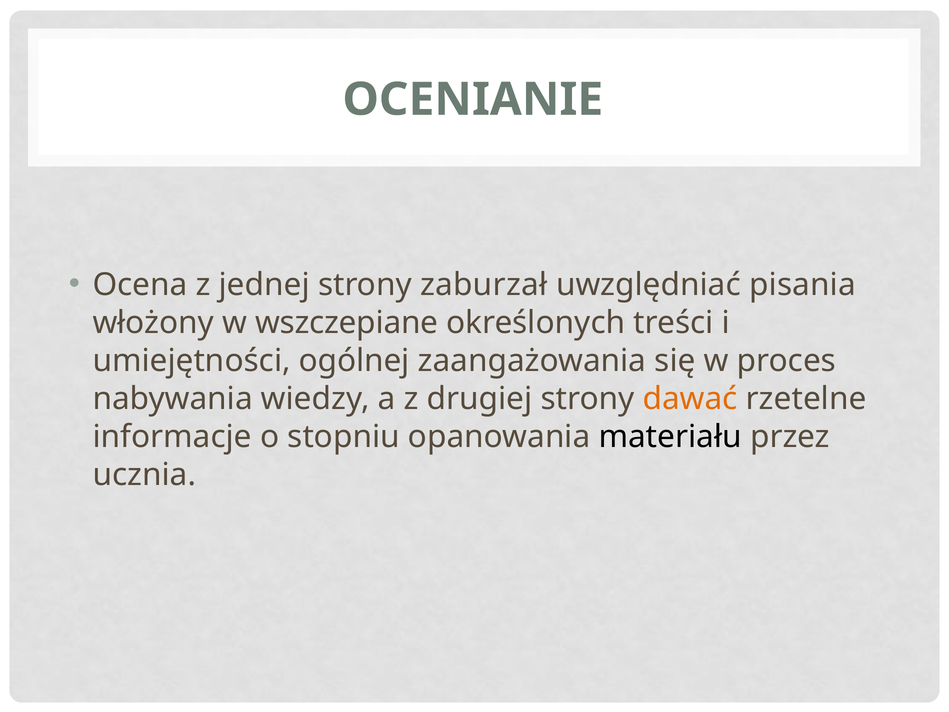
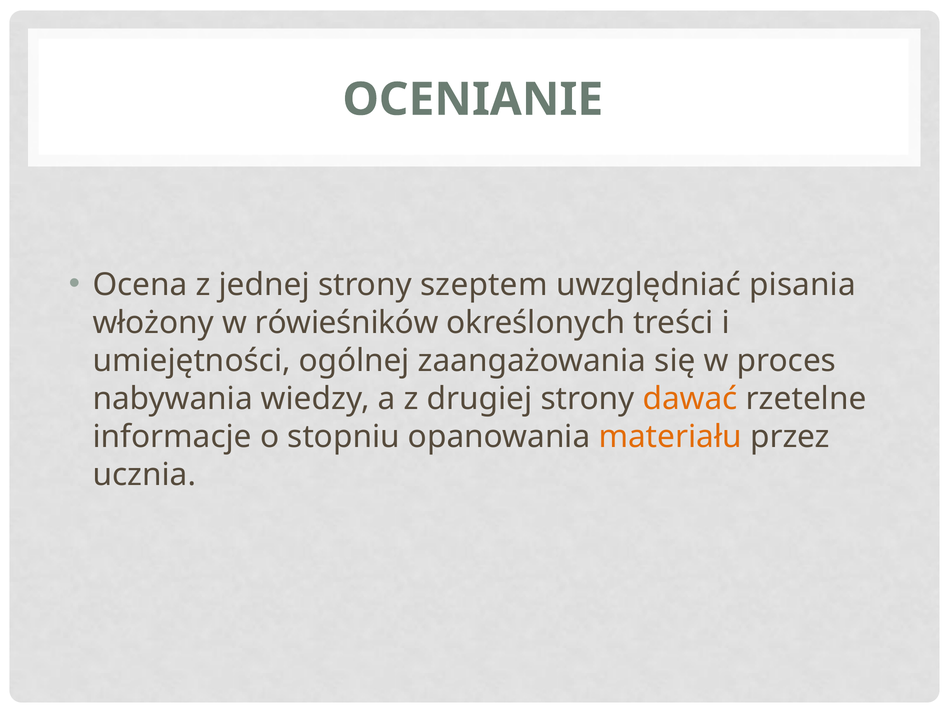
zaburzał: zaburzał -> szeptem
wszczepiane: wszczepiane -> rówieśników
materiału colour: black -> orange
